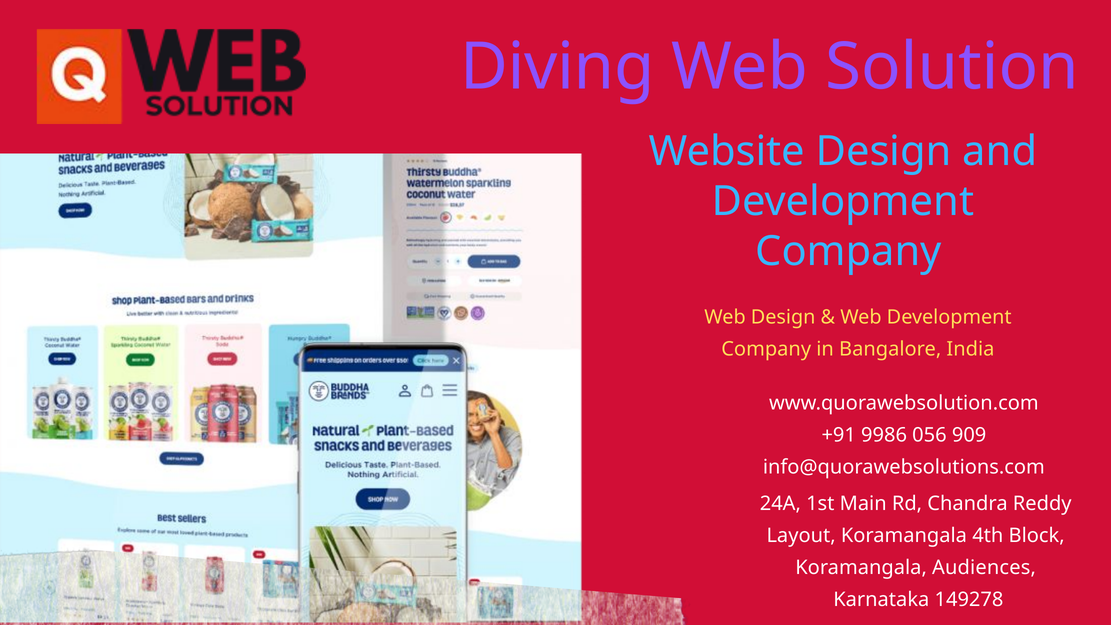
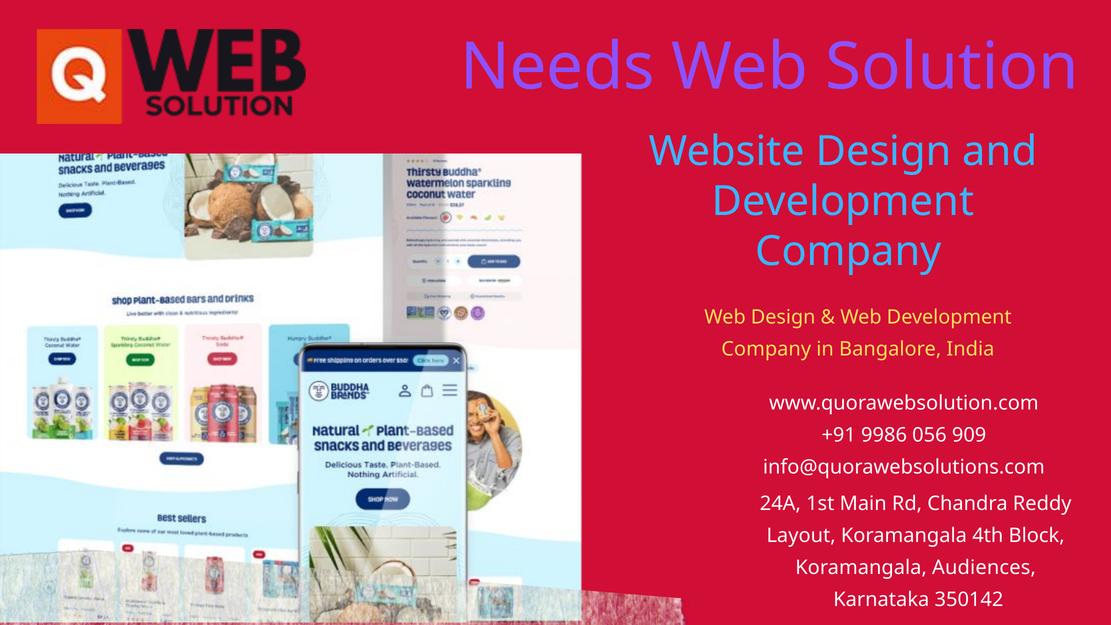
Diving: Diving -> Needs
149278: 149278 -> 350142
